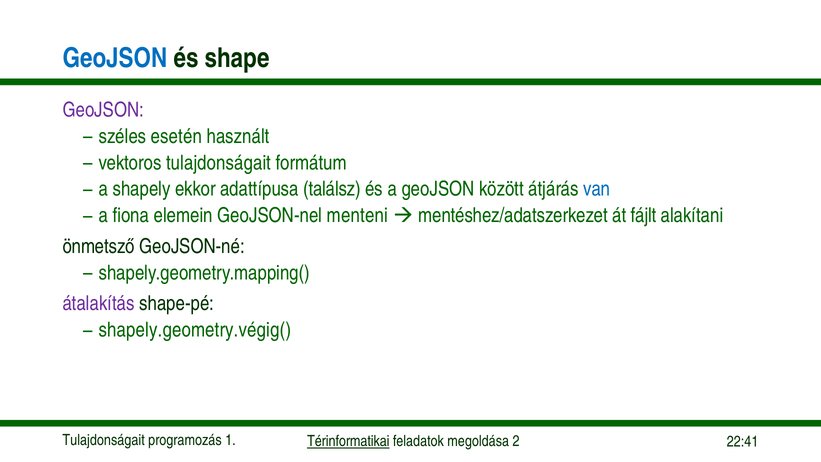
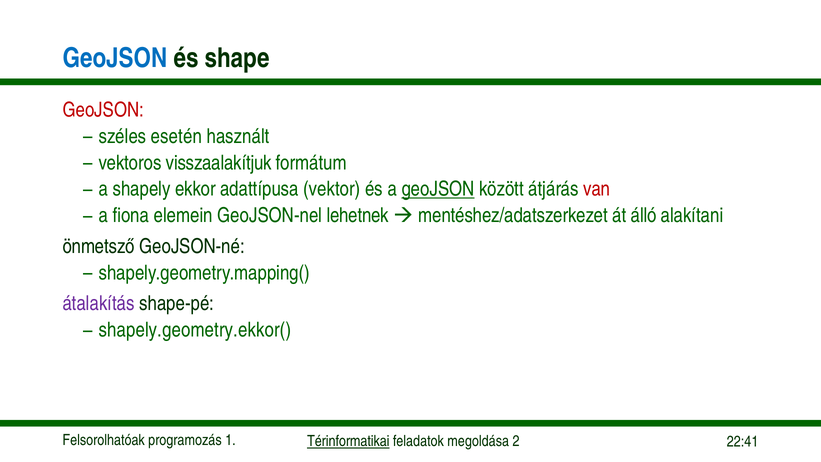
GeoJSON at (103, 110) colour: purple -> red
vektoros tulajdonságait: tulajdonságait -> visszaalakítjuk
találsz: találsz -> vektor
geoJSON at (438, 189) underline: none -> present
van colour: blue -> red
menteni: menteni -> lehetnek
fájlt: fájlt -> álló
shapely.geometry.végig(: shapely.geometry.végig( -> shapely.geometry.ekkor(
Tulajdonságait at (104, 440): Tulajdonságait -> Felsorolhatóak
